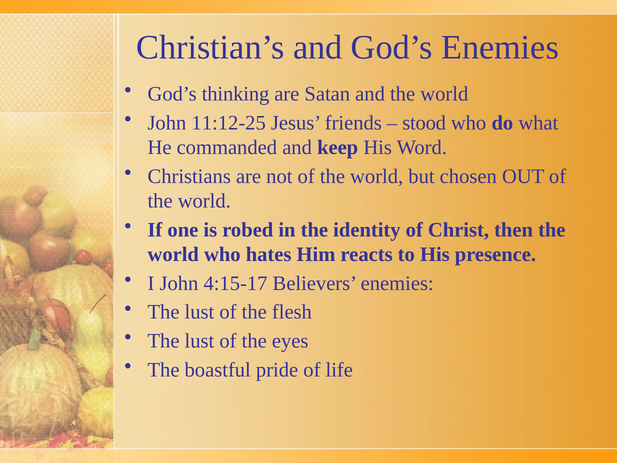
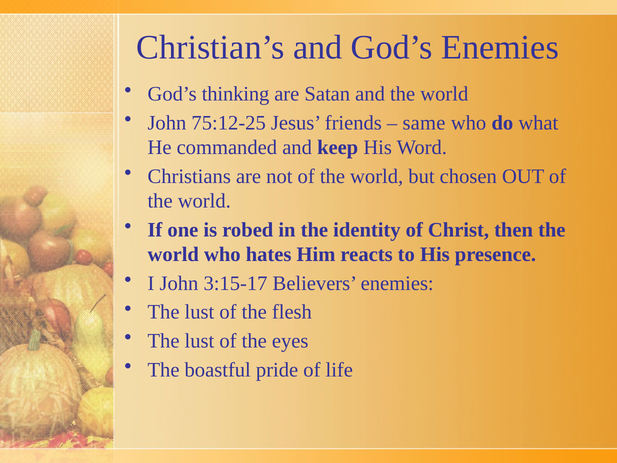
11:12-25: 11:12-25 -> 75:12-25
stood: stood -> same
4:15-17: 4:15-17 -> 3:15-17
